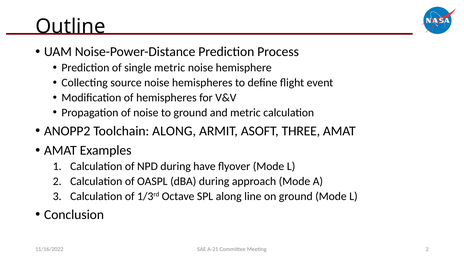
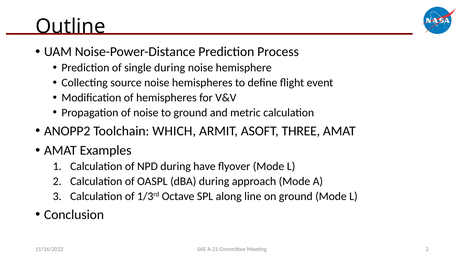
single metric: metric -> during
Toolchain ALONG: ALONG -> WHICH
